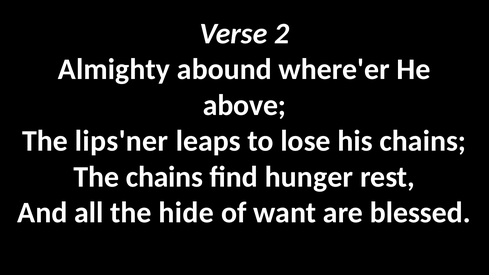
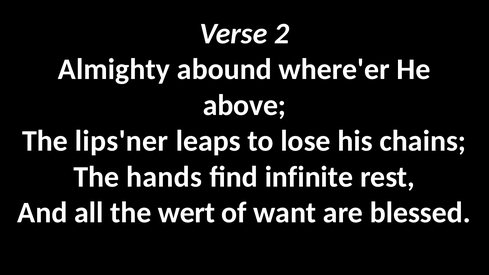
The chains: chains -> hands
hunger: hunger -> infinite
hide: hide -> wert
